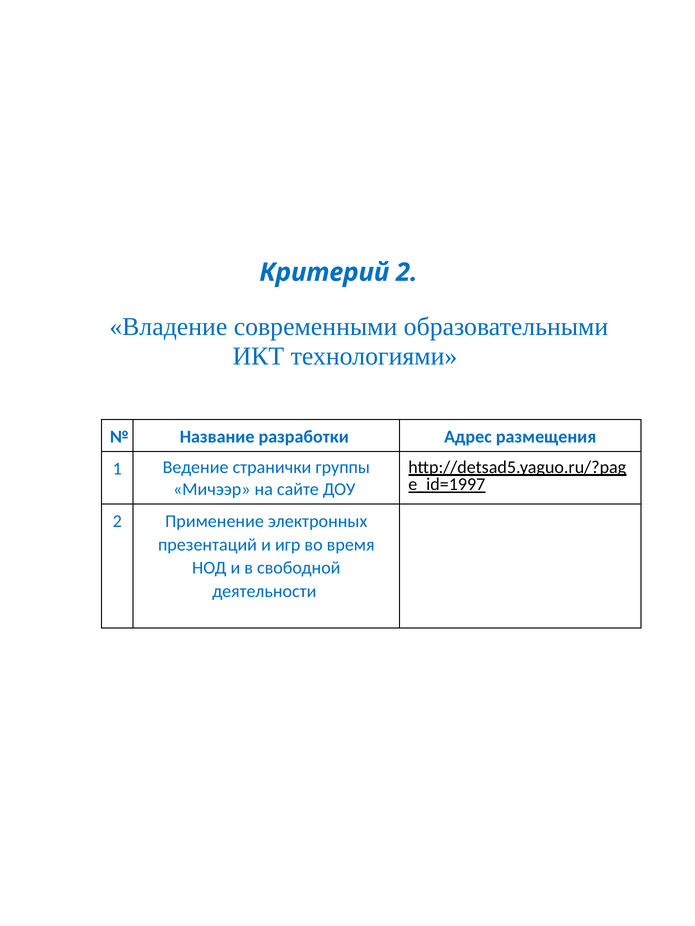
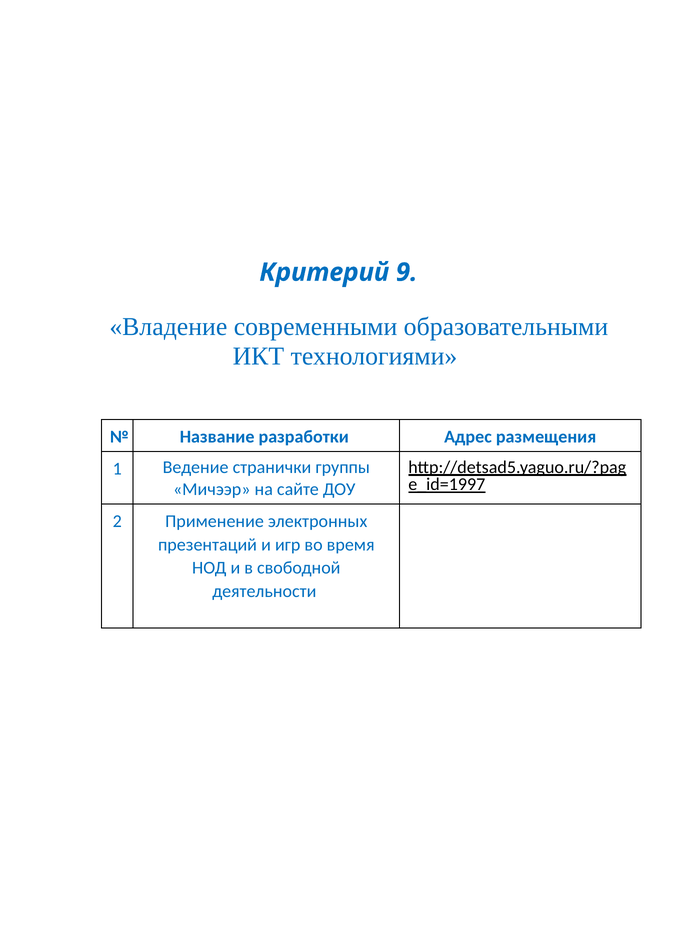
Критерий 2: 2 -> 9
